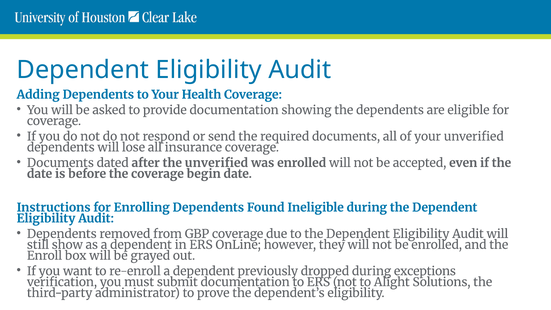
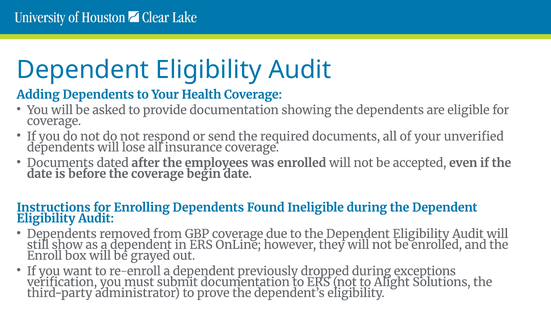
the unverified: unverified -> employees
